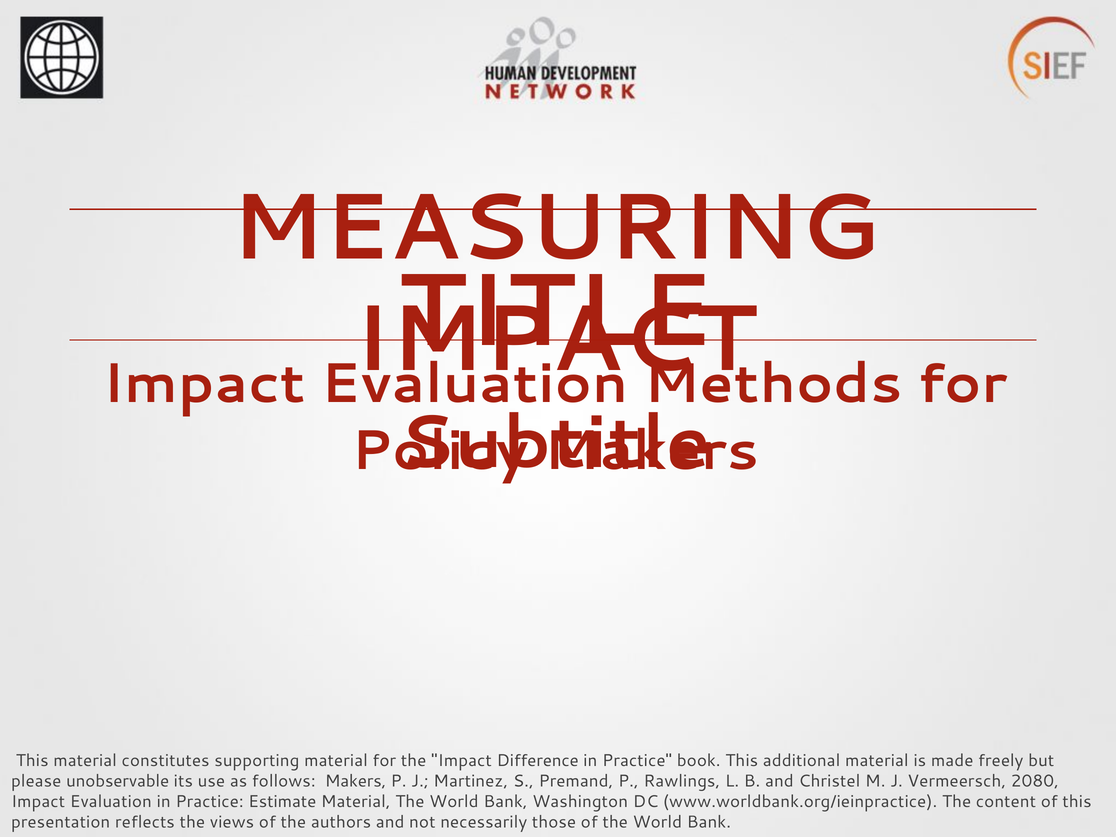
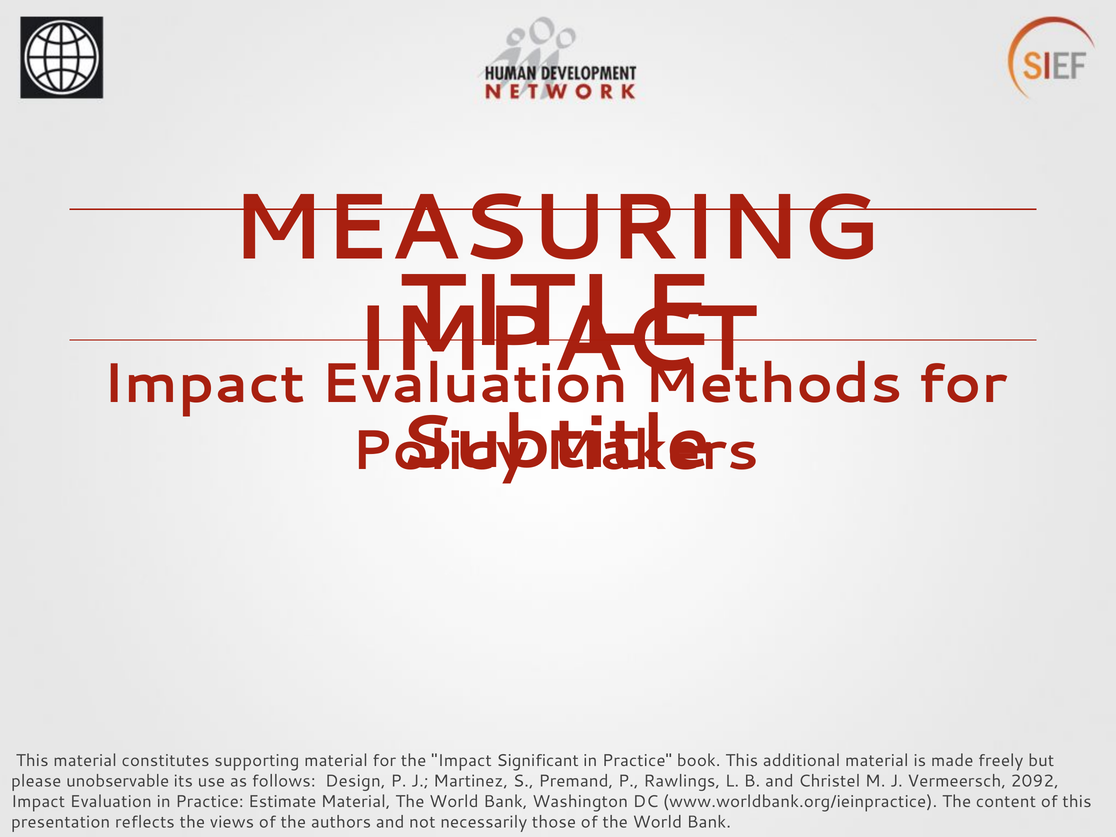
Difference: Difference -> Significant
follows Makers: Makers -> Design
2080: 2080 -> 2092
